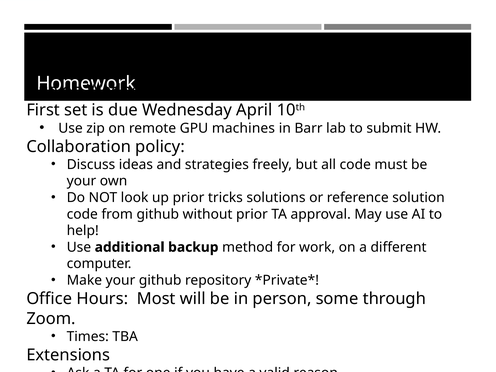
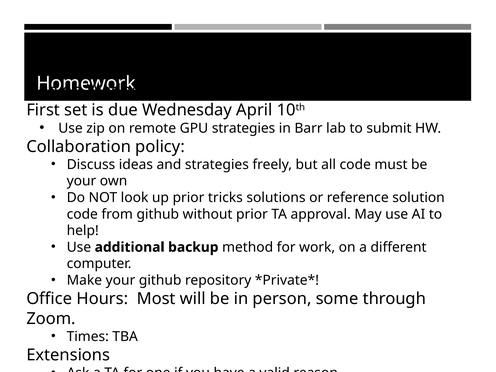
GPU machines: machines -> strategies
